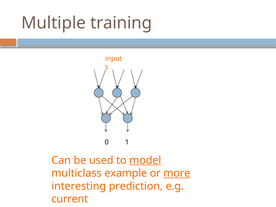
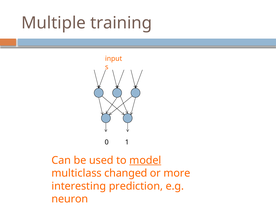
example: example -> changed
more underline: present -> none
current: current -> neuron
